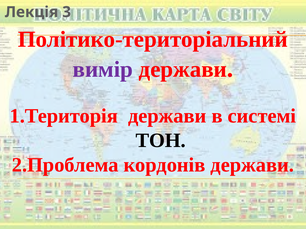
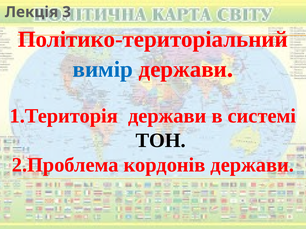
вимір colour: purple -> blue
